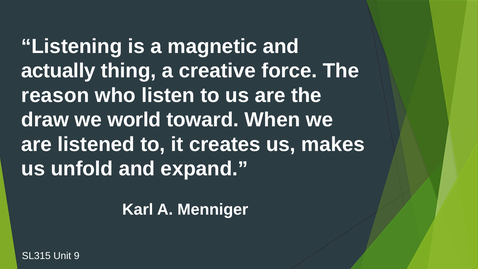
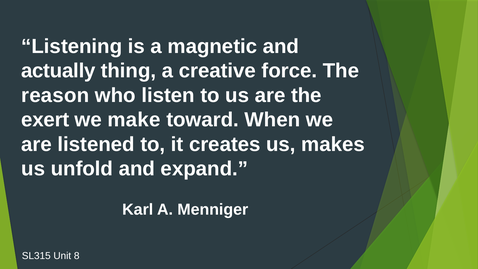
draw: draw -> exert
world: world -> make
9: 9 -> 8
